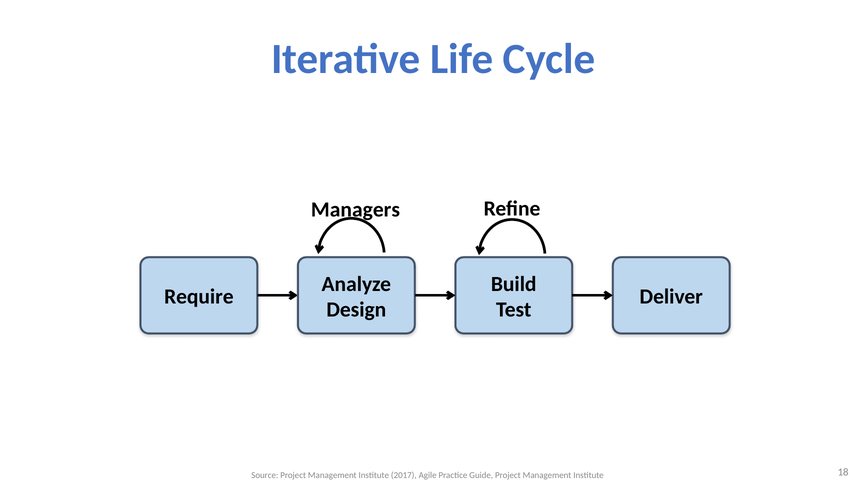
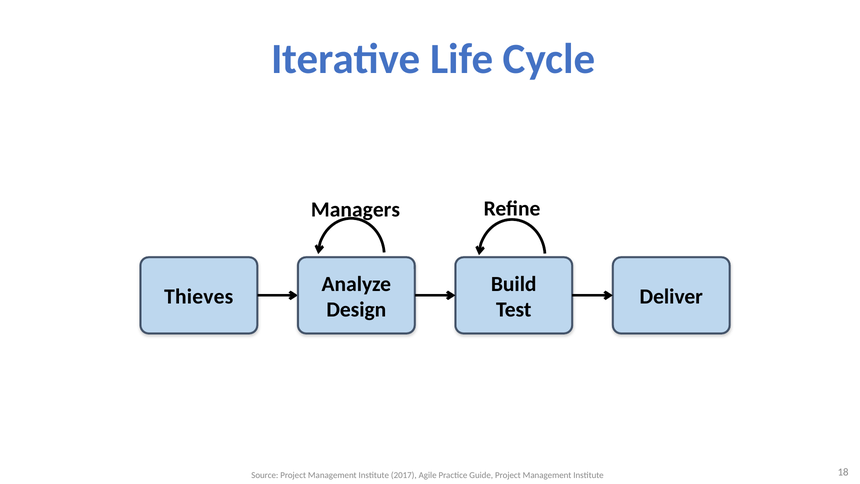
Require: Require -> Thieves
